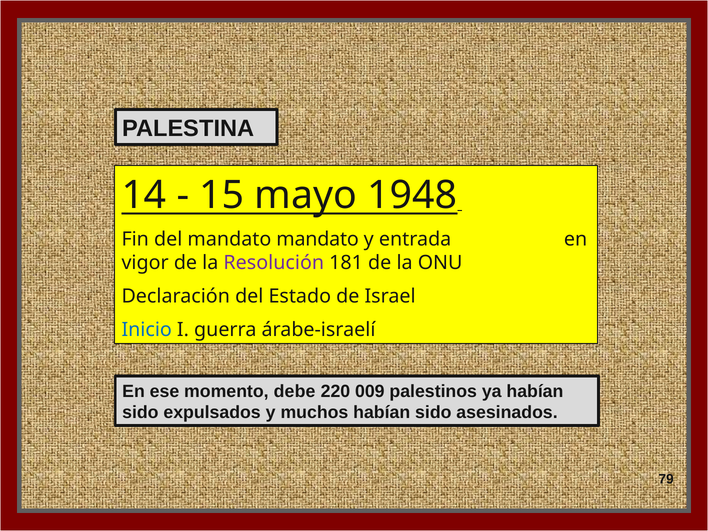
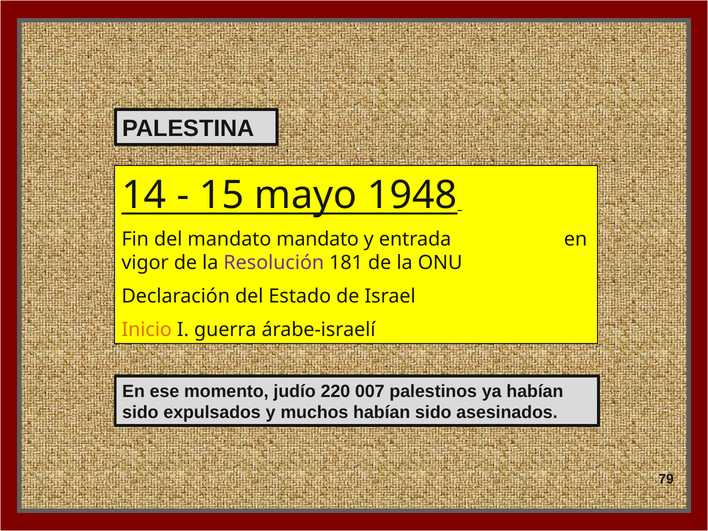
Inicio colour: blue -> orange
debe: debe -> judío
009: 009 -> 007
